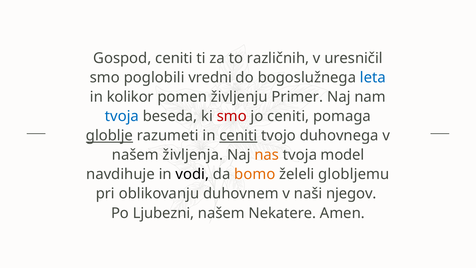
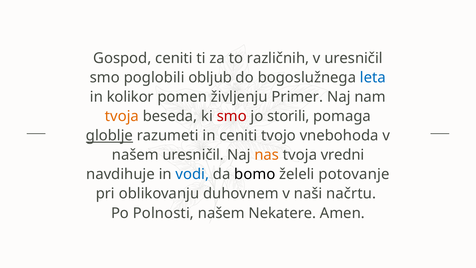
vredni: vredni -> obljub
tvoja at (122, 116) colour: blue -> orange
jo ceniti: ceniti -> storili
ceniti at (238, 136) underline: present -> none
duhovnega: duhovnega -> vnebohoda
našem življenja: življenja -> uresničil
model: model -> vredni
vodi colour: black -> blue
bomo colour: orange -> black
globljemu: globljemu -> potovanje
njegov: njegov -> načrtu
Ljubezni: Ljubezni -> Polnosti
